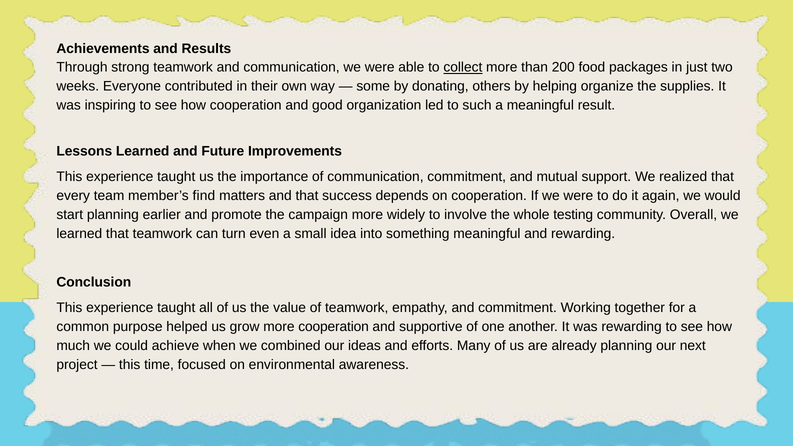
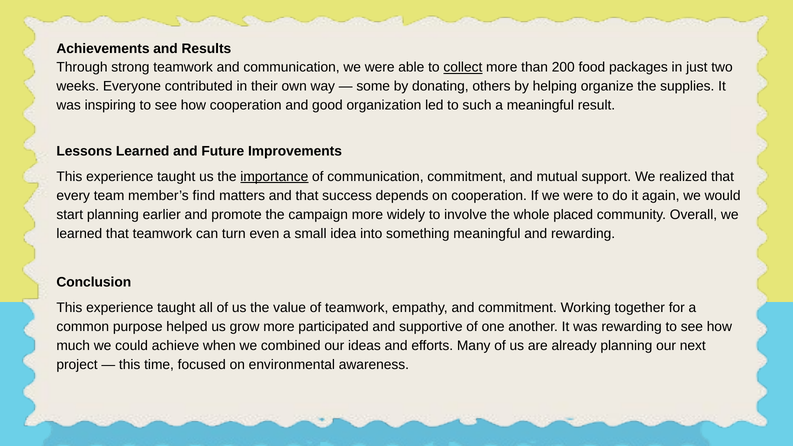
importance underline: none -> present
testing: testing -> placed
more cooperation: cooperation -> participated
